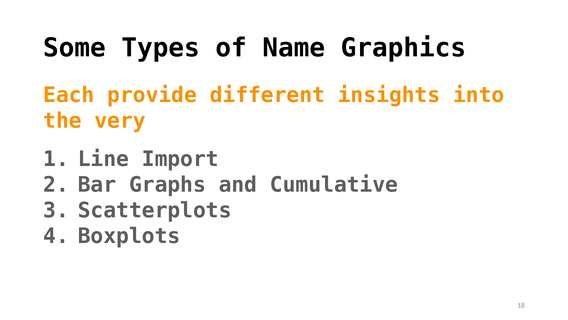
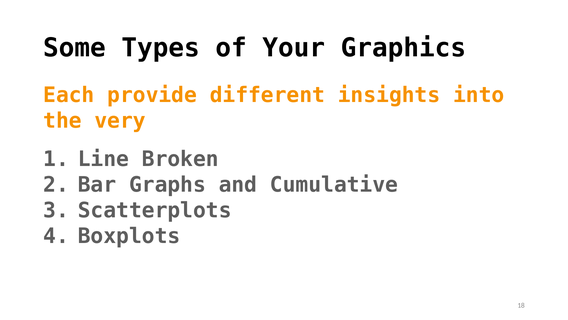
Name: Name -> Your
Import: Import -> Broken
